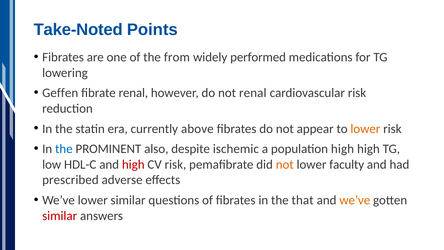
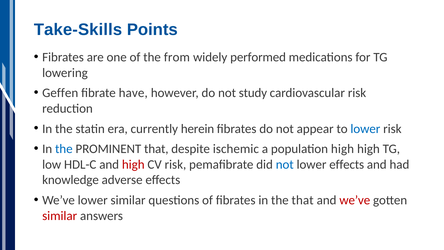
Take-Noted: Take-Noted -> Take-Skills
fibrate renal: renal -> have
not renal: renal -> study
above: above -> herein
lower at (365, 129) colour: orange -> blue
PROMINENT also: also -> that
not at (285, 164) colour: orange -> blue
lower faculty: faculty -> effects
prescribed: prescribed -> knowledge
we’ve at (355, 200) colour: orange -> red
